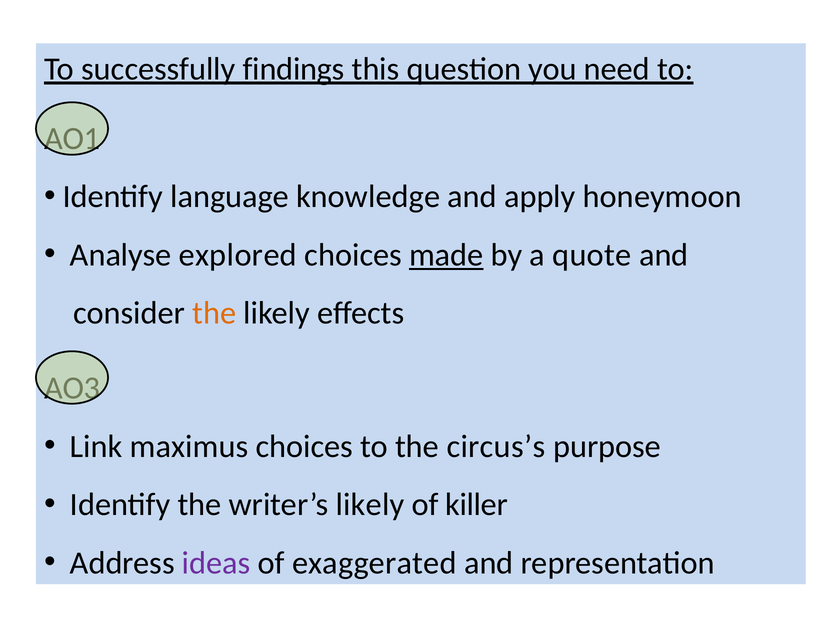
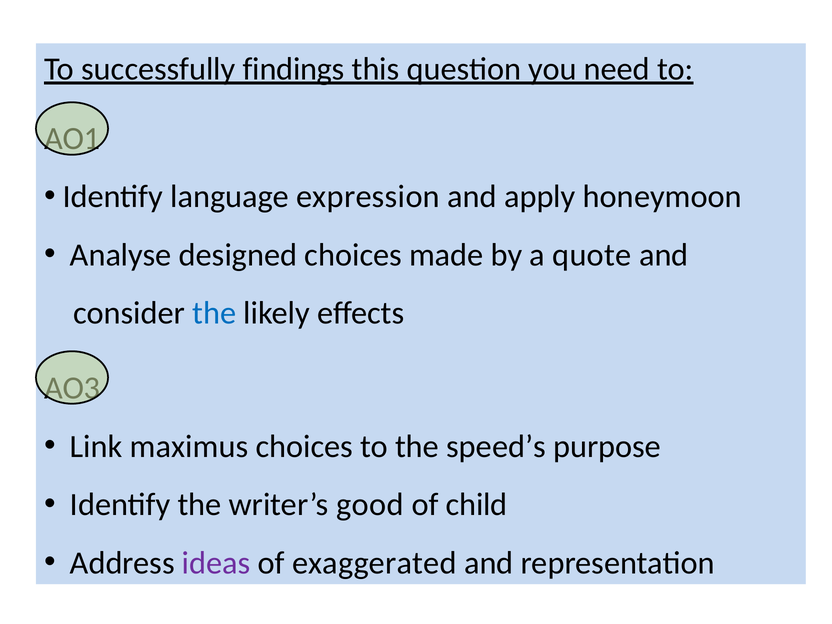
knowledge: knowledge -> expression
explored: explored -> designed
made underline: present -> none
the at (214, 313) colour: orange -> blue
circus’s: circus’s -> speed’s
writer’s likely: likely -> good
killer: killer -> child
